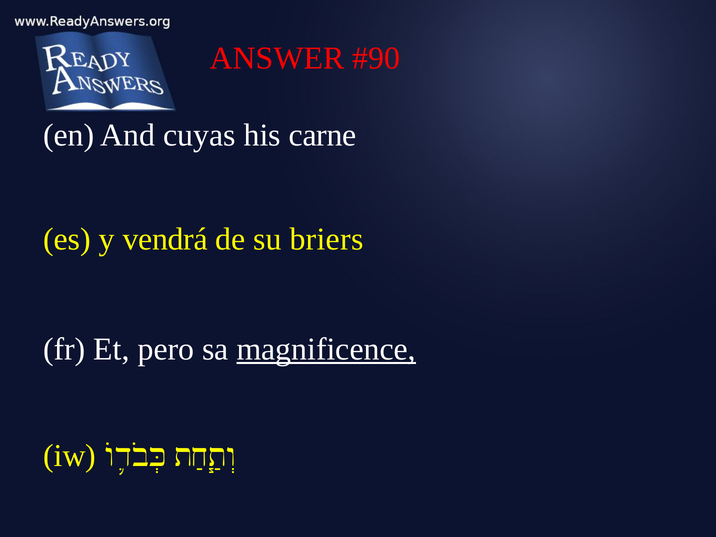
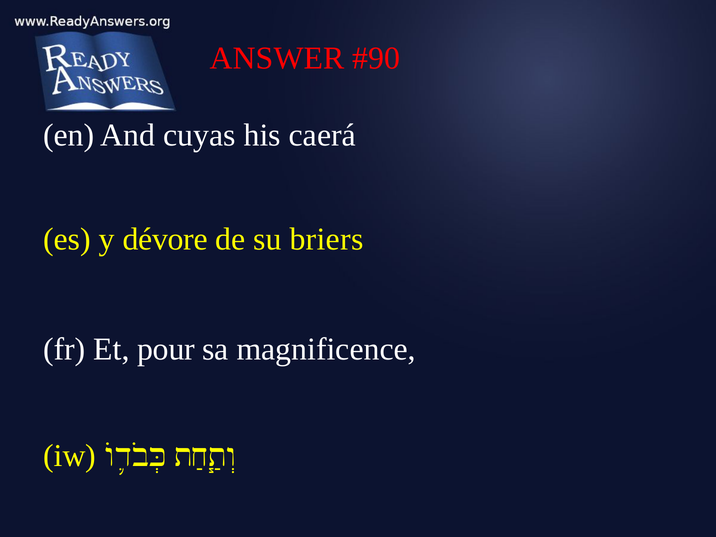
carne: carne -> caerá
vendrá: vendrá -> dévore
pero: pero -> pour
magnificence underline: present -> none
